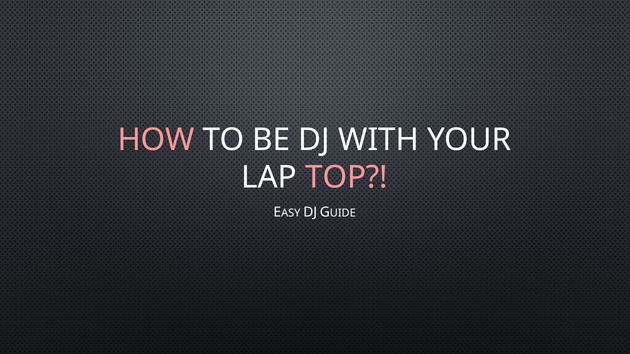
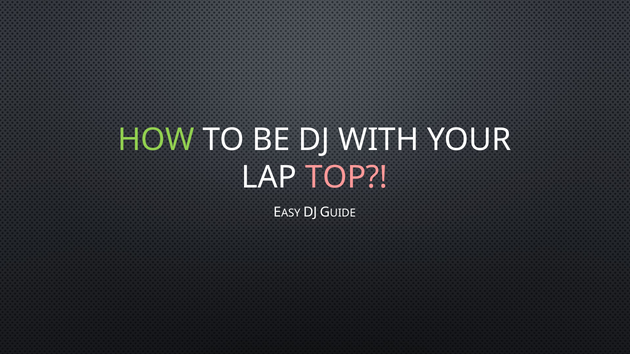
HOW colour: pink -> light green
